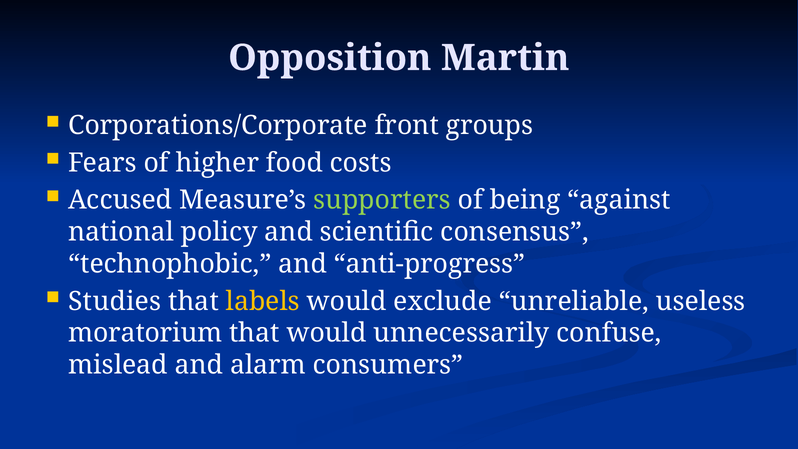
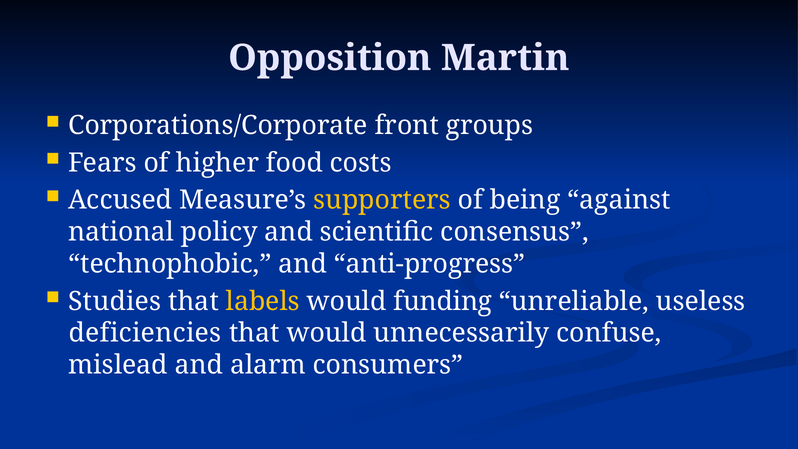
supporters colour: light green -> yellow
exclude: exclude -> funding
moratorium: moratorium -> deficiencies
